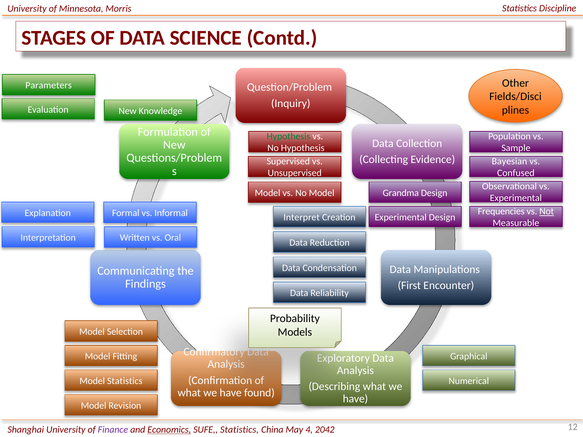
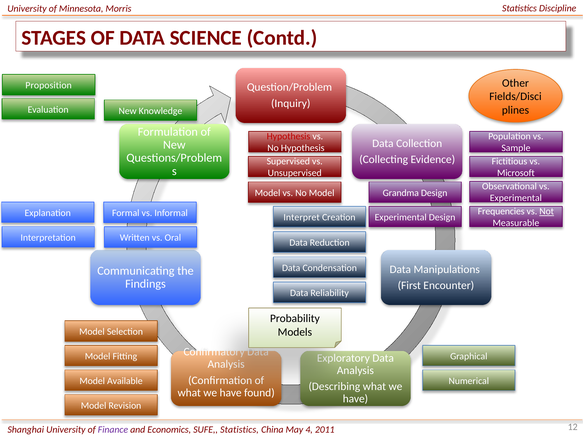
Parameters: Parameters -> Proposition
Hypothesis at (288, 137) colour: green -> red
Bayesian: Bayesian -> Fictitious
Confused: Confused -> Microsoft
Model Statistics: Statistics -> Available
Economics underline: present -> none
2042: 2042 -> 2011
